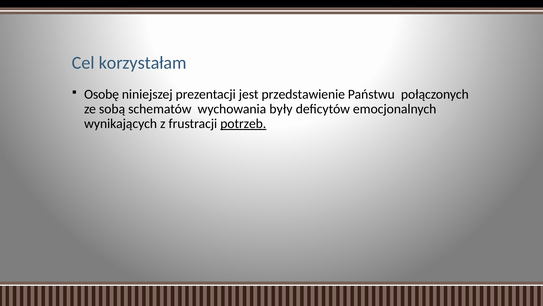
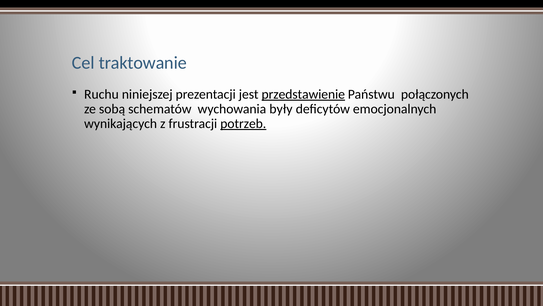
korzystałam: korzystałam -> traktowanie
Osobę: Osobę -> Ruchu
przedstawienie underline: none -> present
